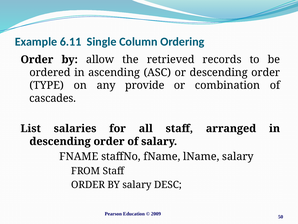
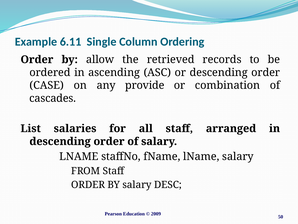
TYPE: TYPE -> CASE
FNAME at (79, 156): FNAME -> LNAME
